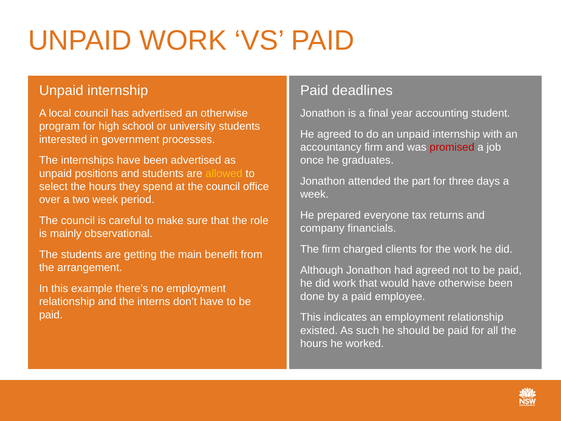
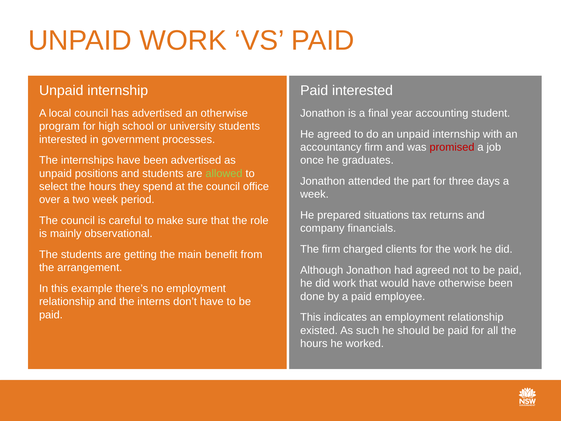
Paid deadlines: deadlines -> interested
allowed colour: yellow -> light green
everyone: everyone -> situations
